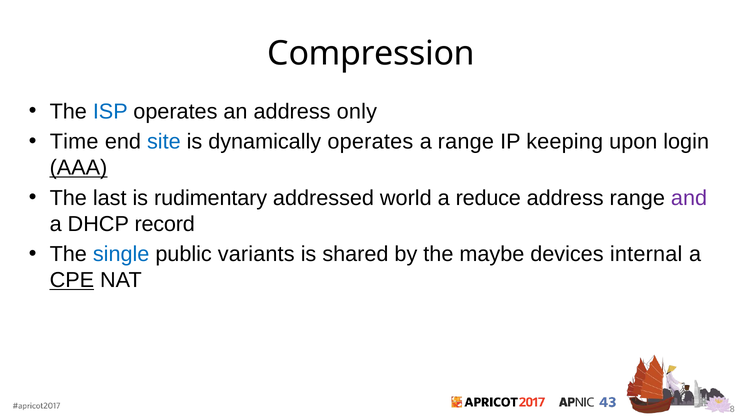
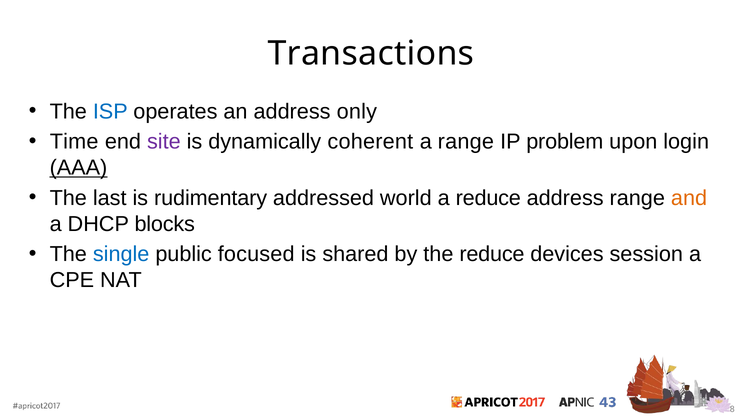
Compression: Compression -> Transactions
site colour: blue -> purple
dynamically operates: operates -> coherent
keeping: keeping -> problem
and colour: purple -> orange
record: record -> blocks
variants: variants -> focused
the maybe: maybe -> reduce
internal: internal -> session
CPE underline: present -> none
